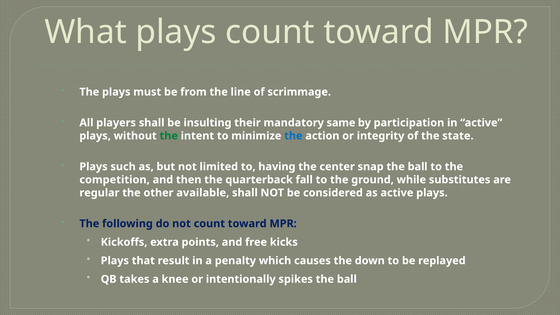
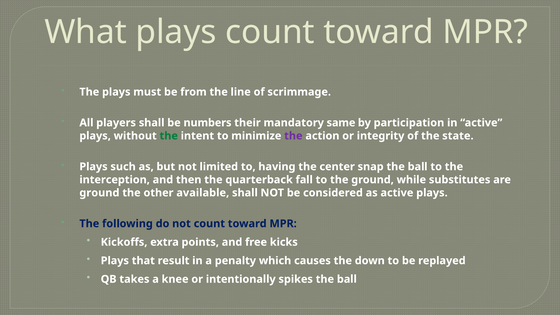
insulting: insulting -> numbers
the at (293, 136) colour: blue -> purple
competition: competition -> interception
regular at (99, 193): regular -> ground
